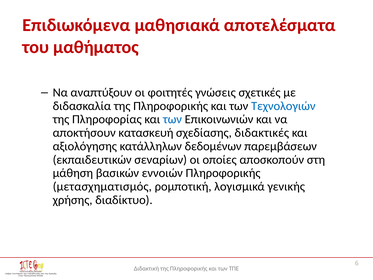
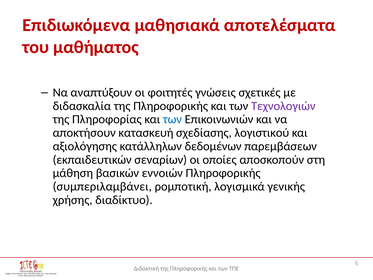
Τεχνολογιών colour: blue -> purple
διδακτικές: διδακτικές -> λογιστικού
μετασχηματισμός: μετασχηματισμός -> συμπεριλαμβάνει
